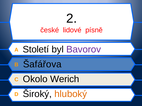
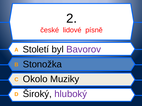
Šafářova: Šafářova -> Stonožka
Werich: Werich -> Muziky
hluboký colour: orange -> purple
